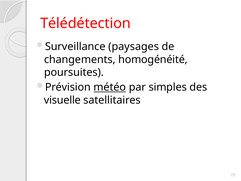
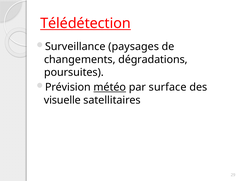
Télédétection underline: none -> present
homogénéité: homogénéité -> dégradations
simples: simples -> surface
